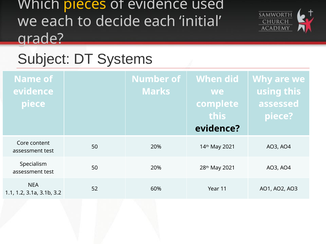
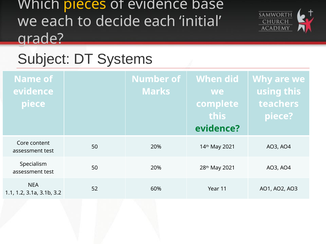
used: used -> base
assessed: assessed -> teachers
evidence at (217, 129) colour: black -> green
